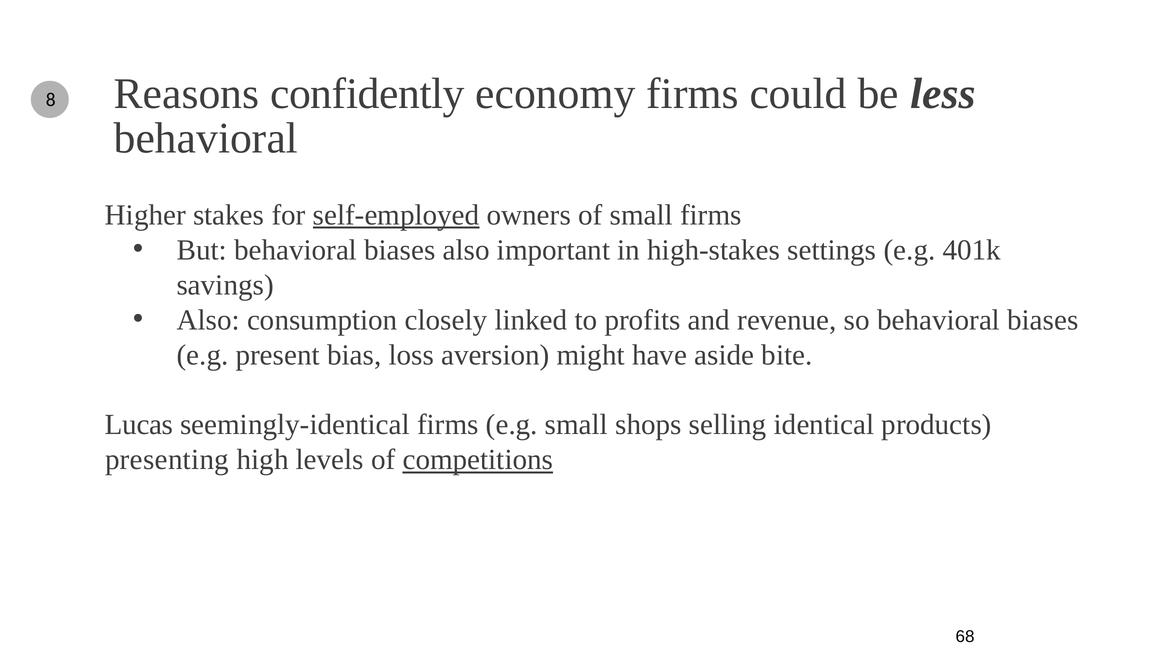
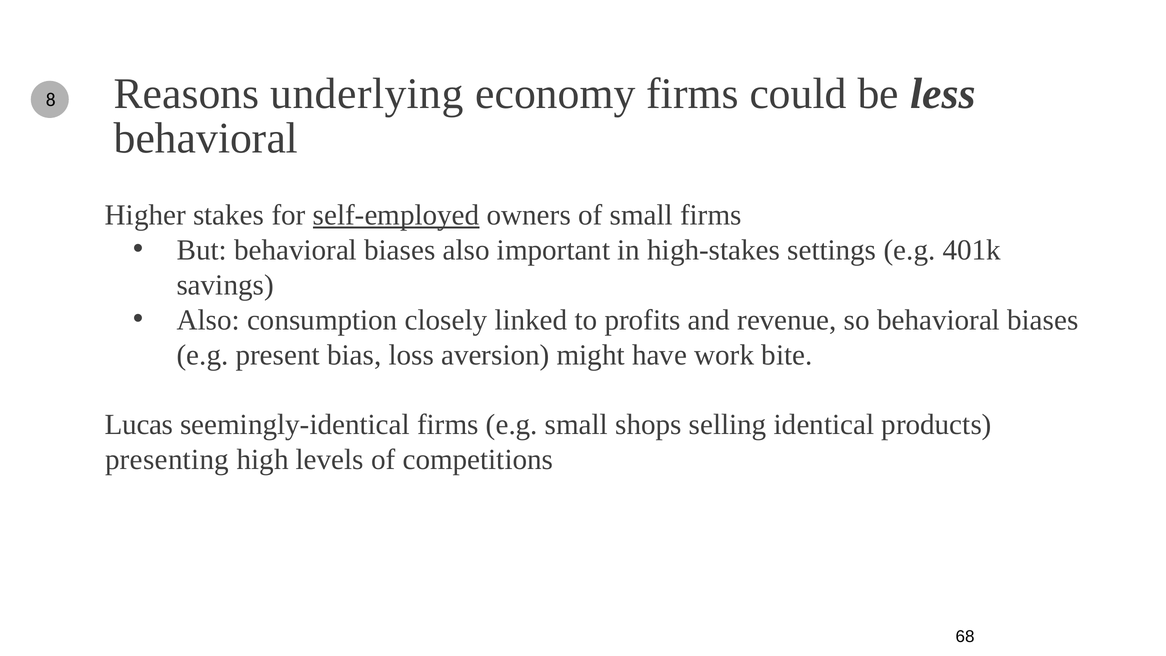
confidently: confidently -> underlying
aside: aside -> work
competitions underline: present -> none
